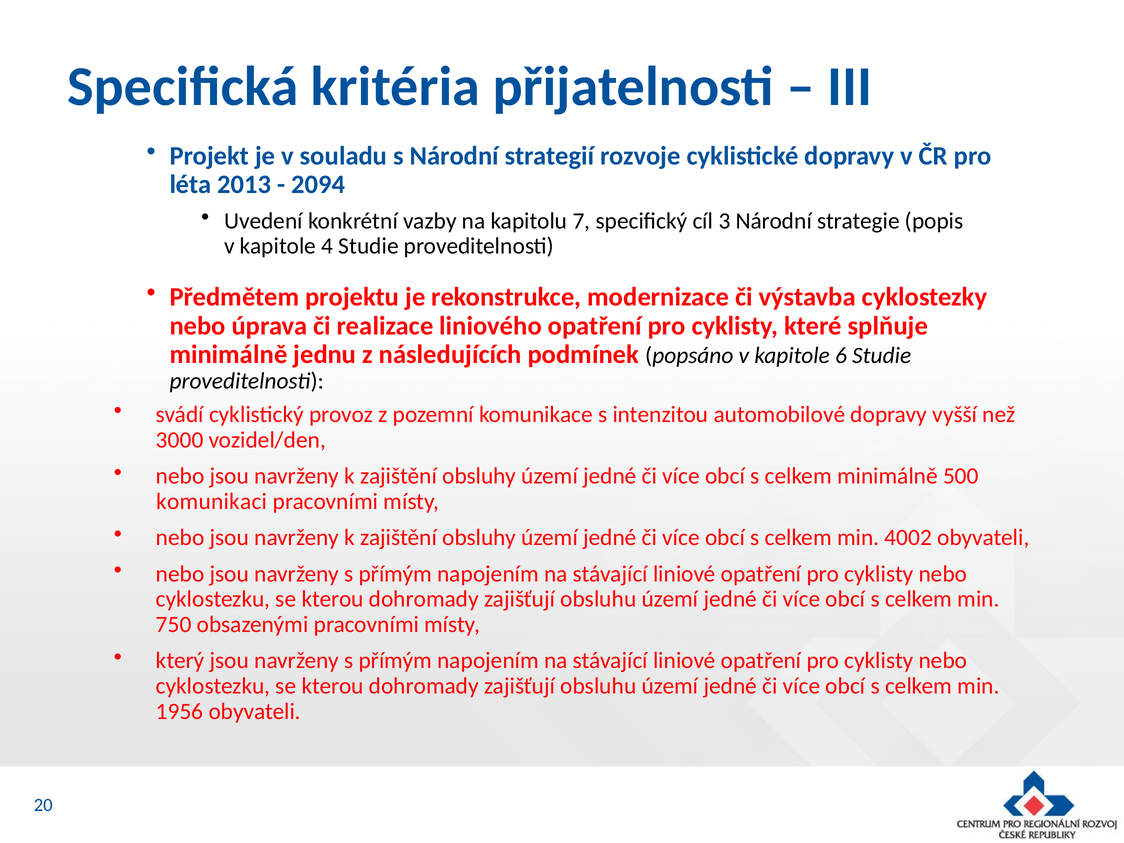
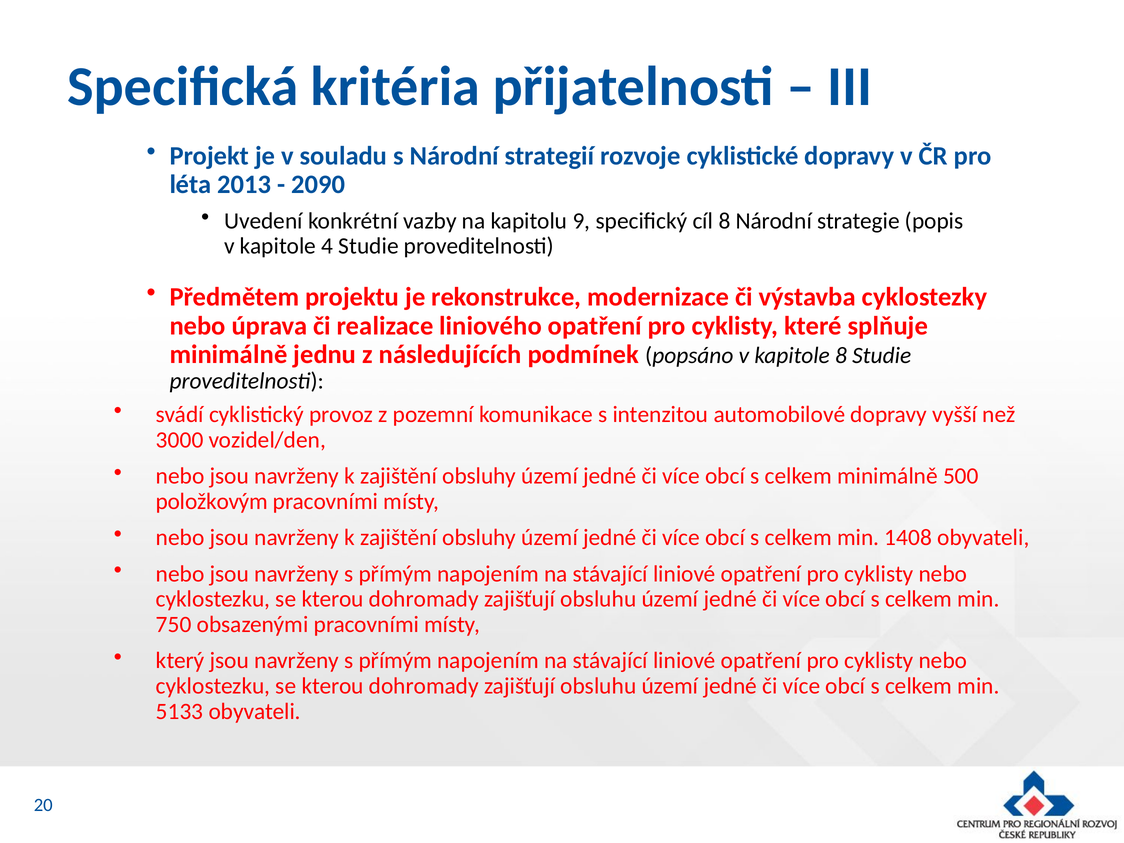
2094: 2094 -> 2090
7: 7 -> 9
cíl 3: 3 -> 8
kapitole 6: 6 -> 8
komunikaci: komunikaci -> položkovým
4002: 4002 -> 1408
1956: 1956 -> 5133
